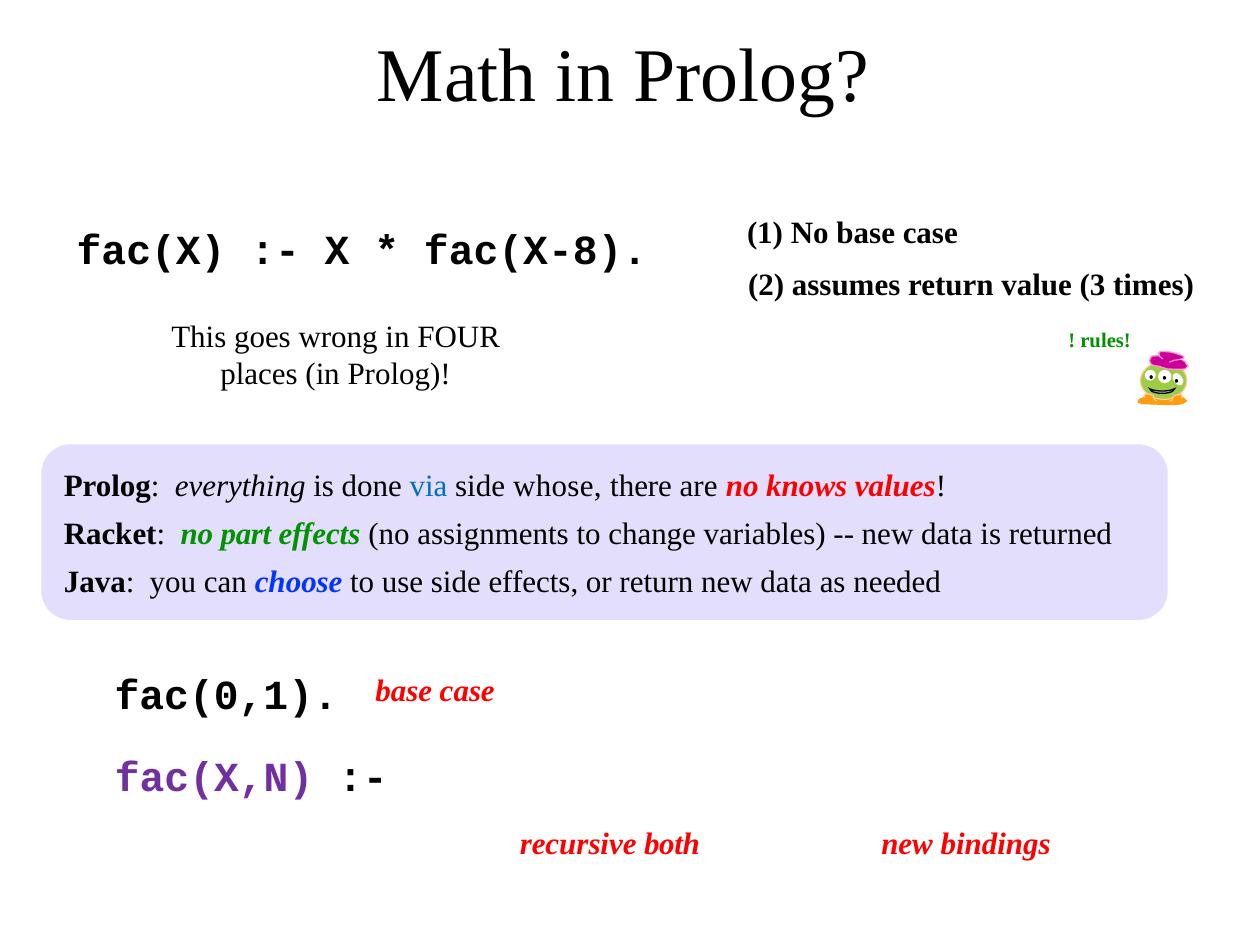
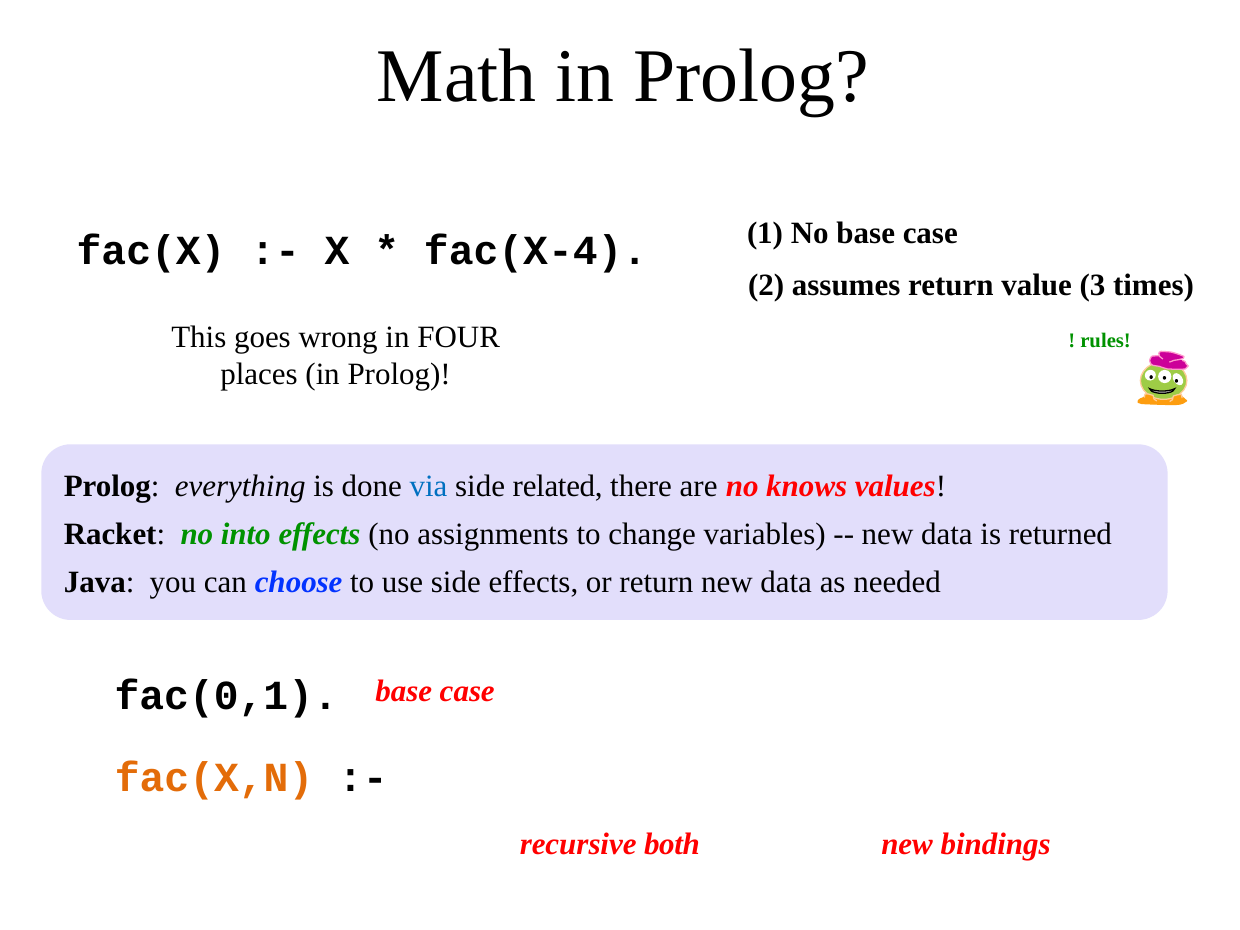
fac(X-8: fac(X-8 -> fac(X-4
whose: whose -> related
part: part -> into
fac(X,N colour: purple -> orange
